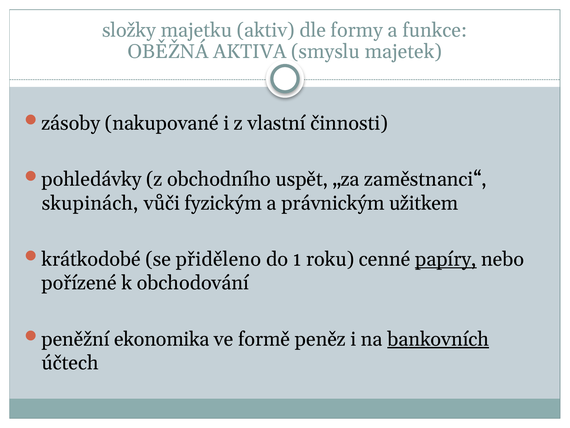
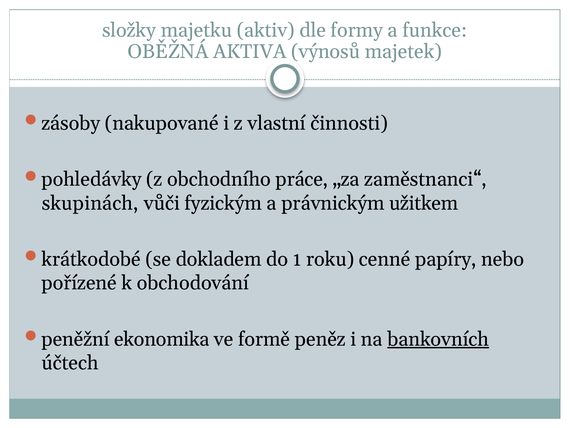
smyslu: smyslu -> výnosů
uspět: uspět -> práce
přiděleno: přiděleno -> dokladem
papíry underline: present -> none
